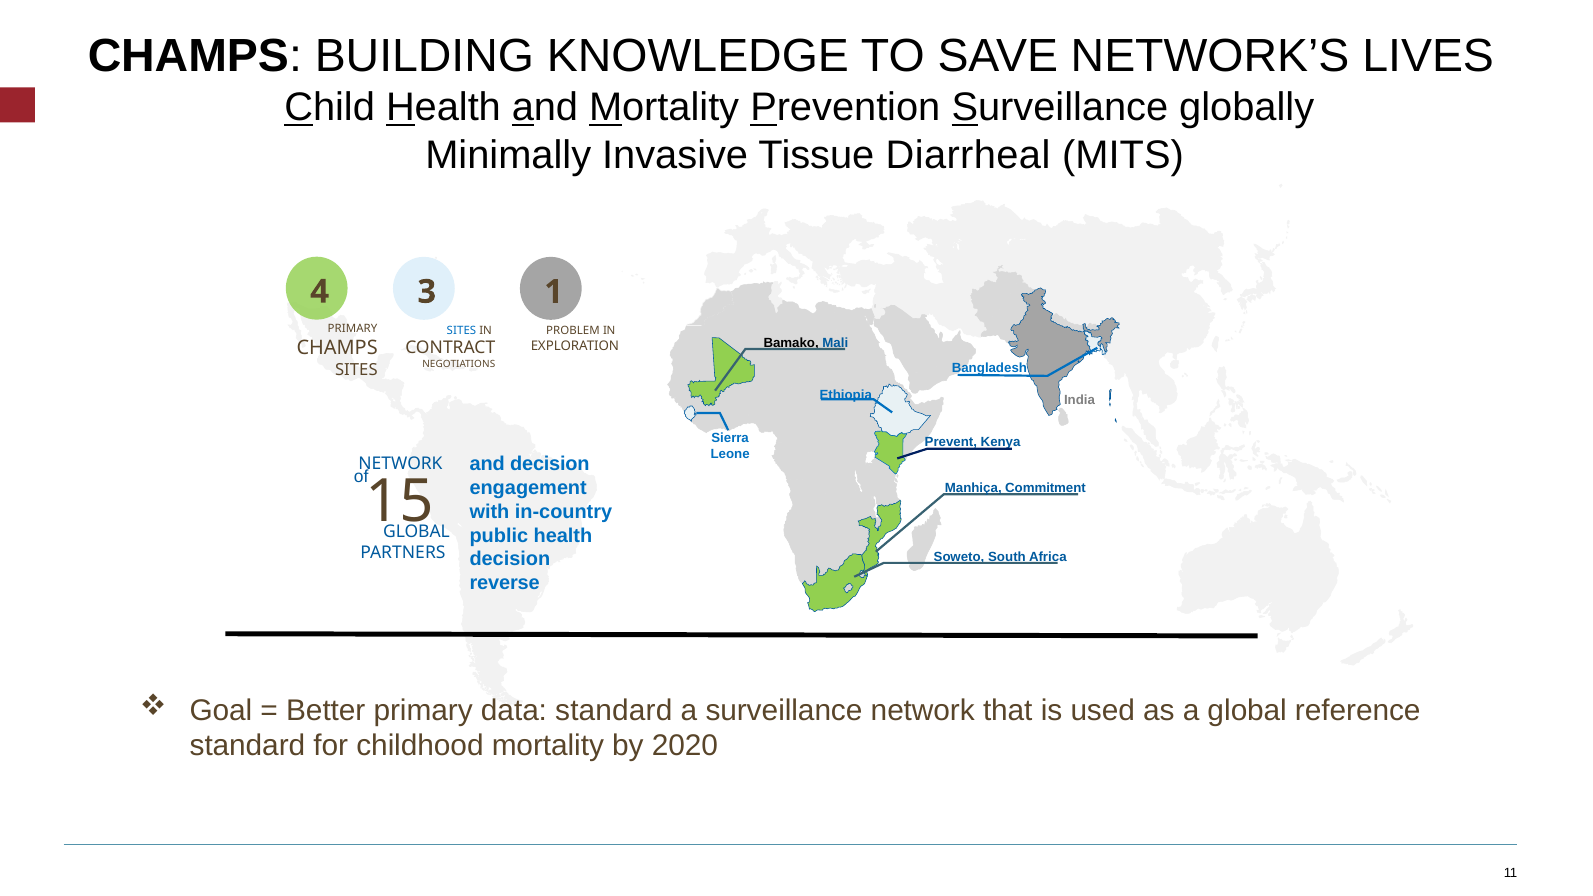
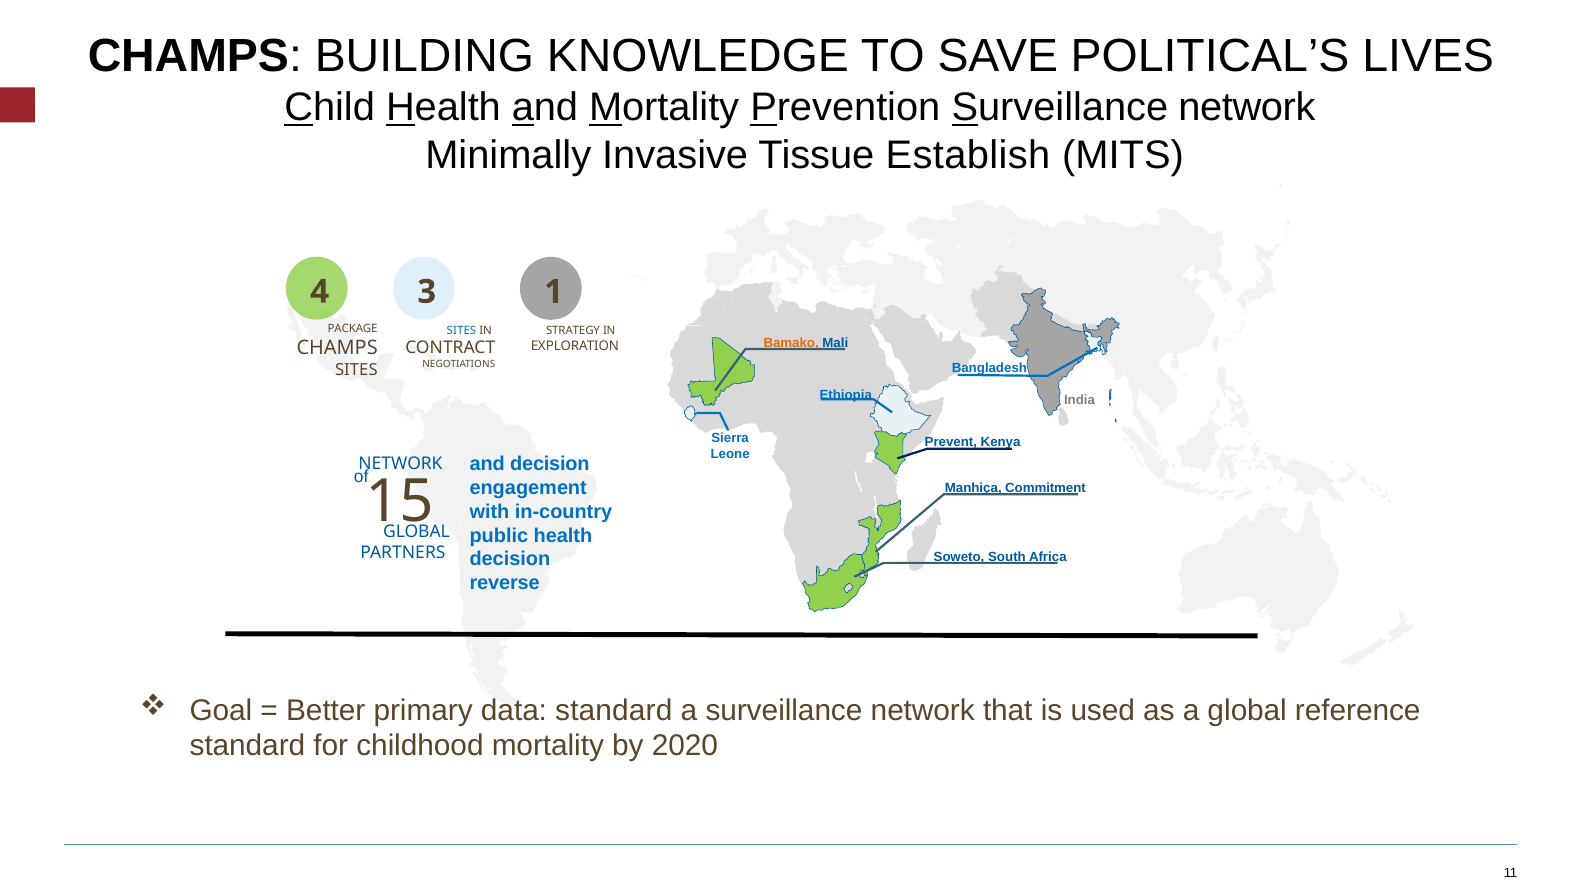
NETWORK’S: NETWORK’S -> POLITICAL’S
Prevention Surveillance globally: globally -> network
Diarrheal: Diarrheal -> Establish
PRIMARY at (353, 329): PRIMARY -> PACKAGE
PROBLEM: PROBLEM -> STRATEGY
Bamako colour: black -> orange
